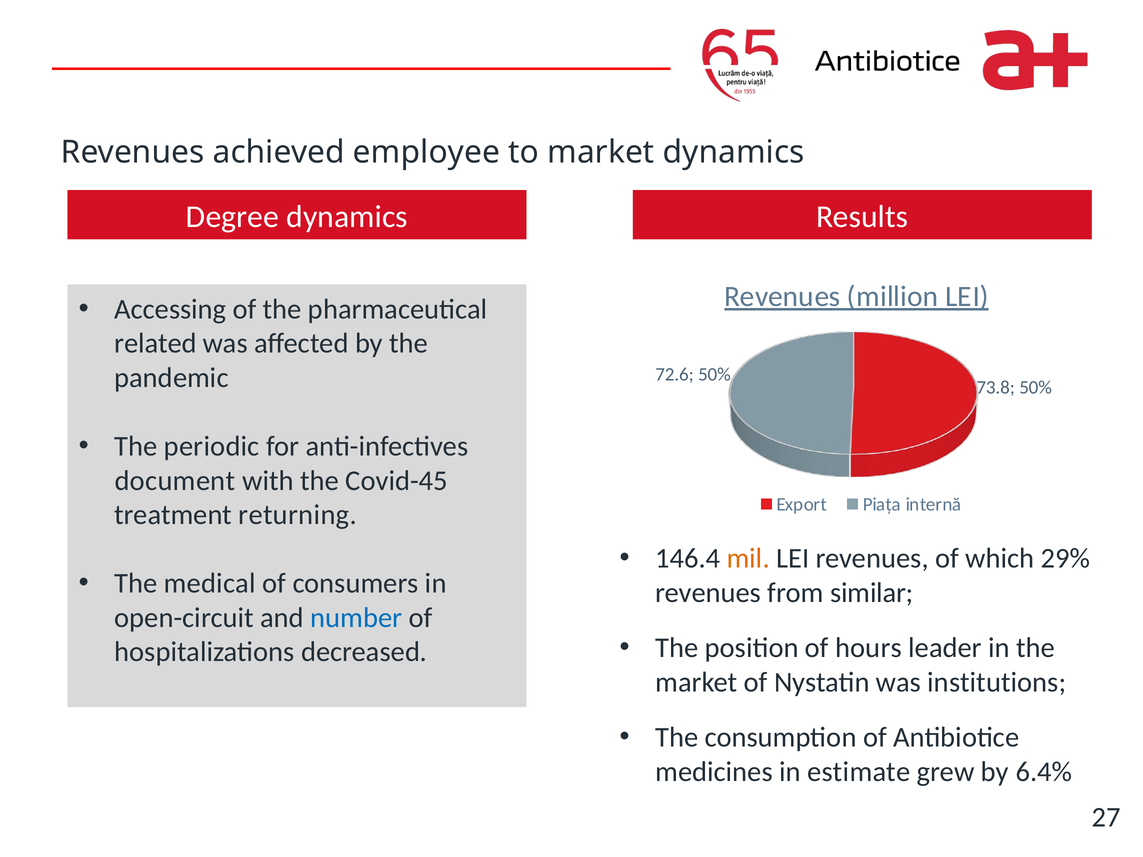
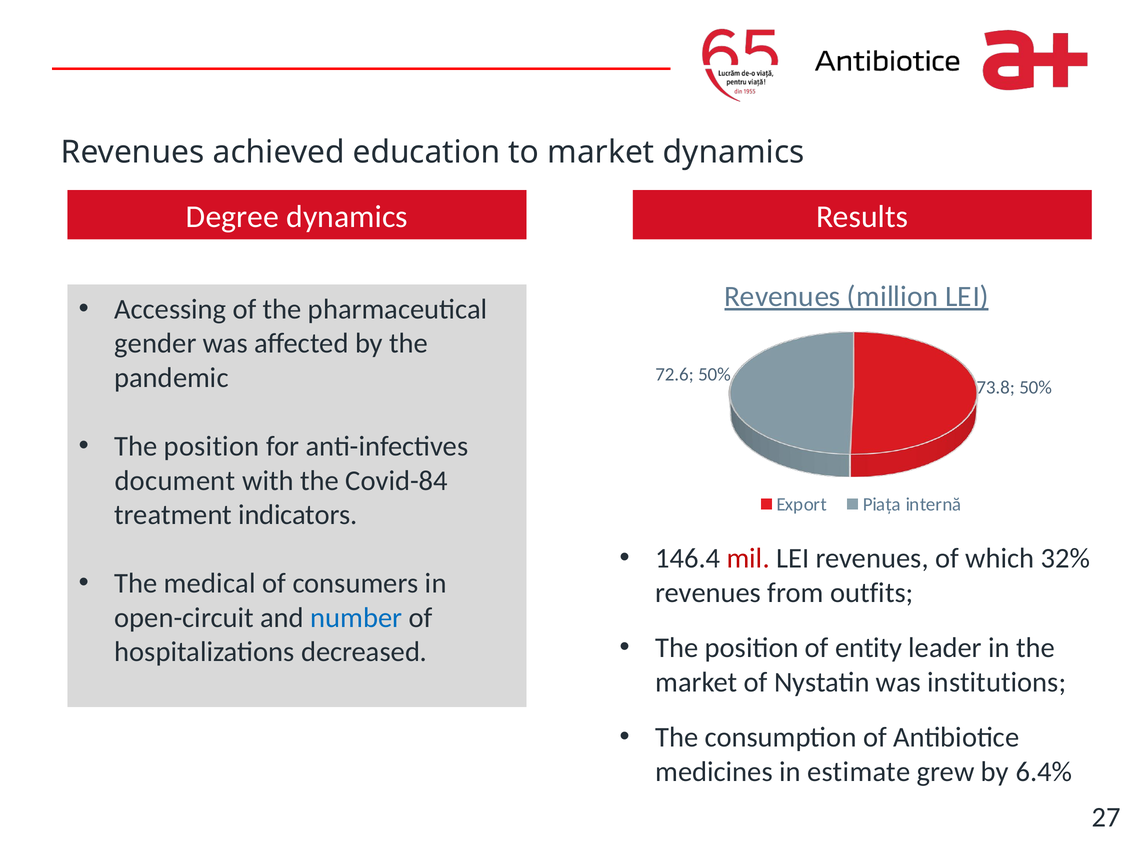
employee: employee -> education
related: related -> gender
periodic at (212, 447): periodic -> position
Covid-45: Covid-45 -> Covid-84
returning: returning -> indicators
mil colour: orange -> red
29%: 29% -> 32%
similar: similar -> outfits
hours: hours -> entity
